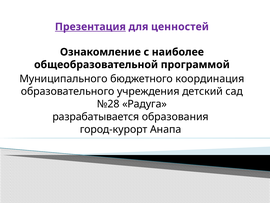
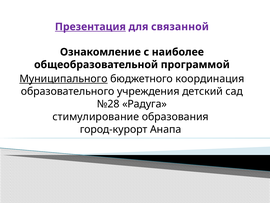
ценностей: ценностей -> связанной
Муниципального underline: none -> present
разрабатывается: разрабатывается -> стимулирование
